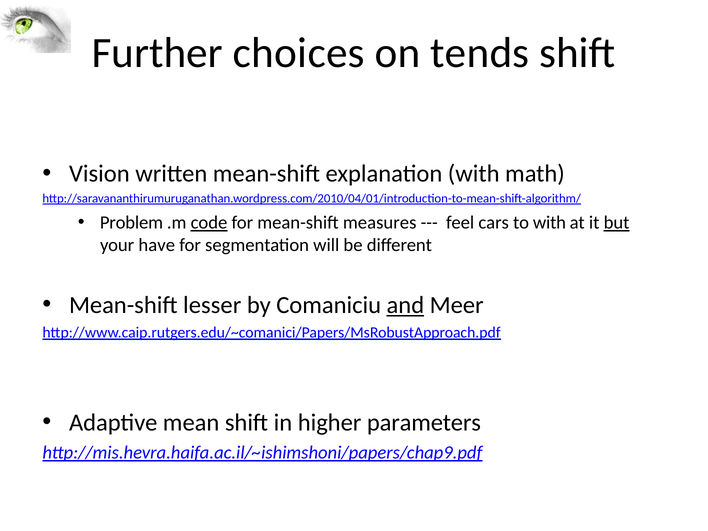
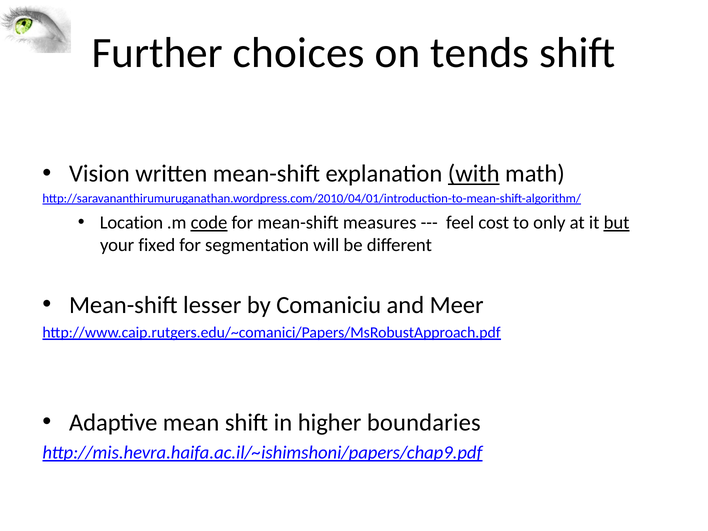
with at (474, 174) underline: none -> present
Problem: Problem -> Location
cars: cars -> cost
to with: with -> only
have: have -> fixed
and underline: present -> none
parameters: parameters -> boundaries
